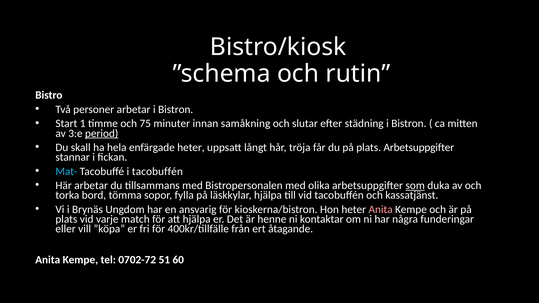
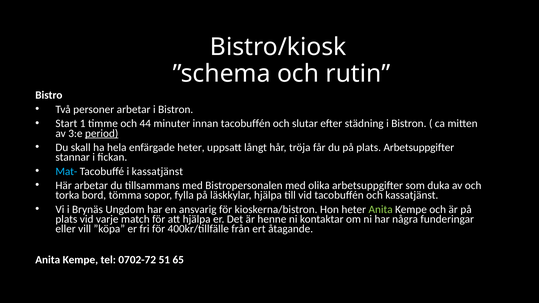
75: 75 -> 44
innan samåkning: samåkning -> tacobuffén
i tacobuffén: tacobuffén -> kassatjänst
som underline: present -> none
Anita at (381, 210) colour: pink -> light green
60: 60 -> 65
